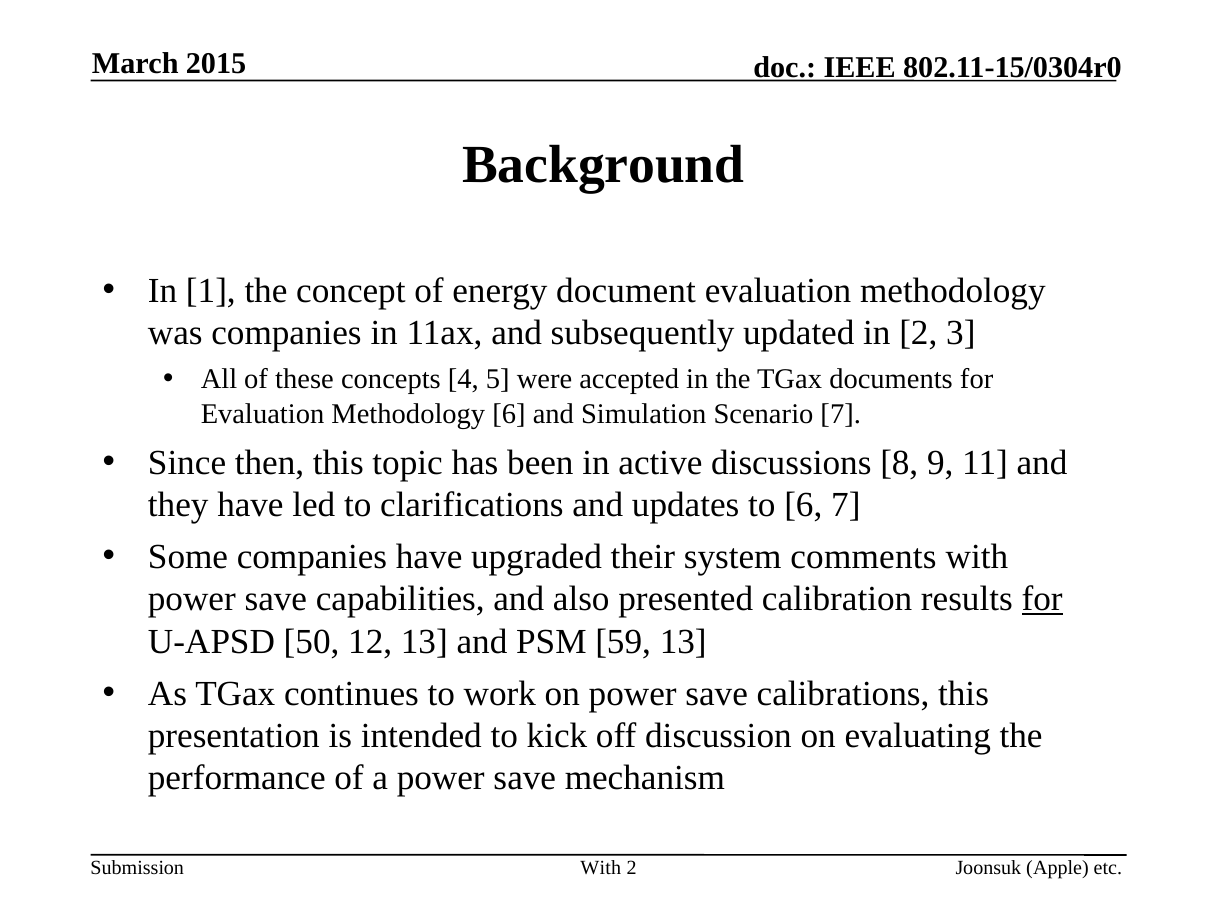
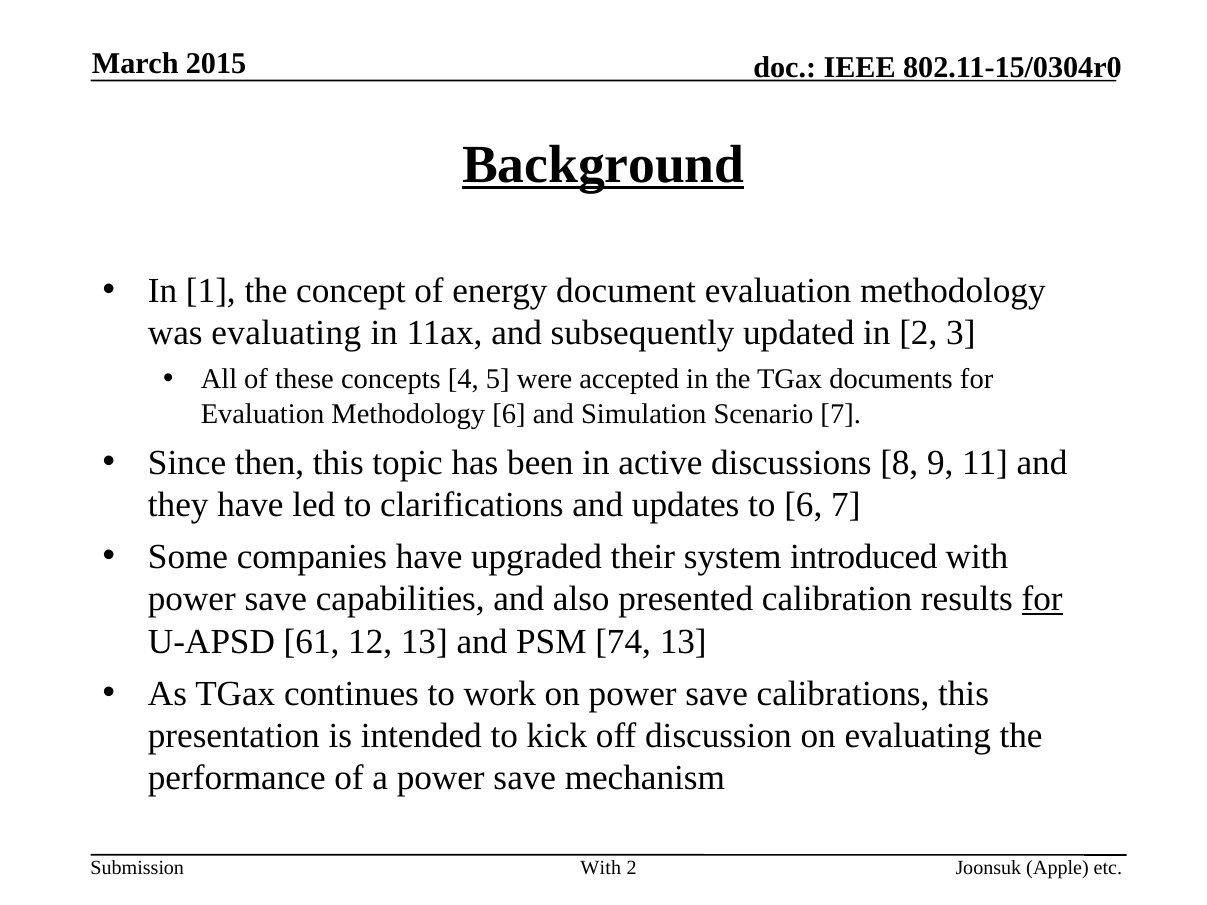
Background underline: none -> present
was companies: companies -> evaluating
comments: comments -> introduced
50: 50 -> 61
59: 59 -> 74
